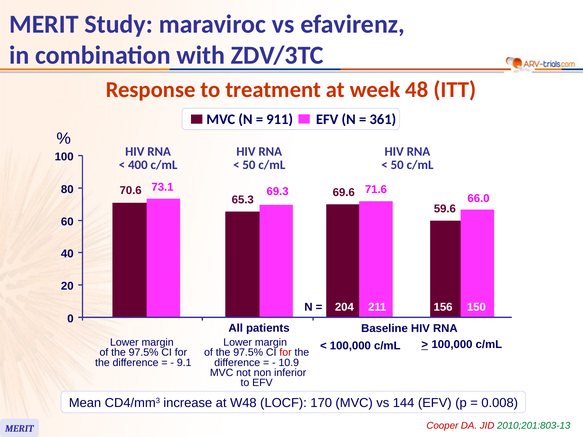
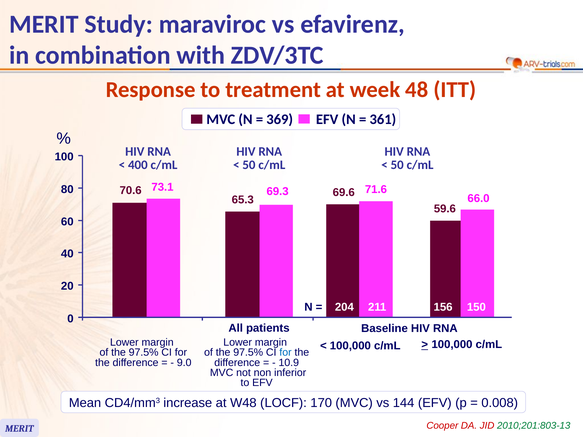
911: 911 -> 369
for at (286, 353) colour: red -> blue
9.1: 9.1 -> 9.0
